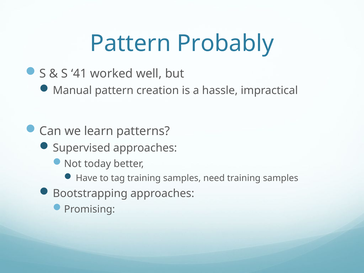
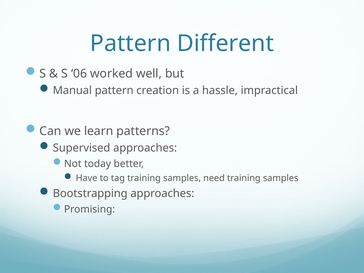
Probably: Probably -> Different
41: 41 -> 06
